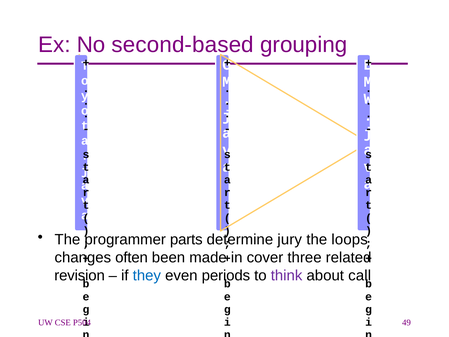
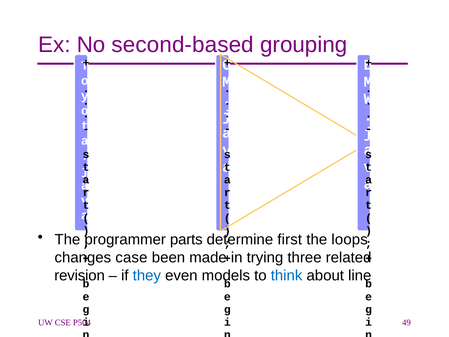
jury: jury -> first
often: often -> case
cover: cover -> trying
periods: periods -> models
think colour: purple -> blue
call: call -> line
